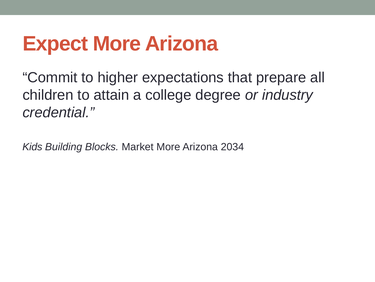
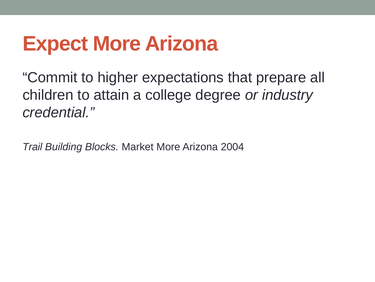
Kids: Kids -> Trail
2034: 2034 -> 2004
